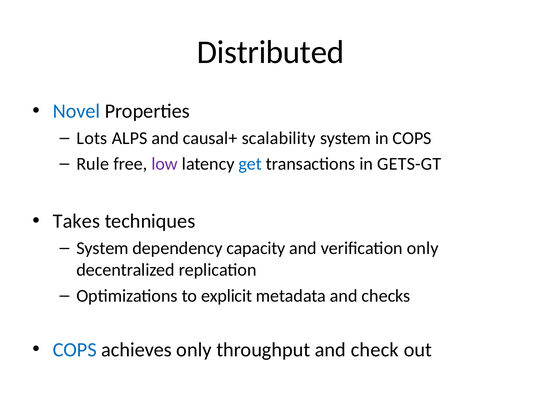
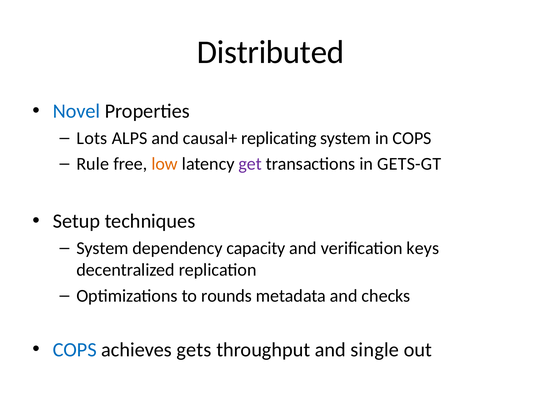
scalability: scalability -> replicating
low colour: purple -> orange
get colour: blue -> purple
Takes: Takes -> Setup
verification only: only -> keys
explicit: explicit -> rounds
achieves only: only -> gets
check: check -> single
